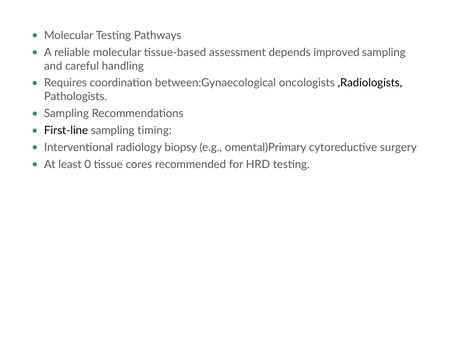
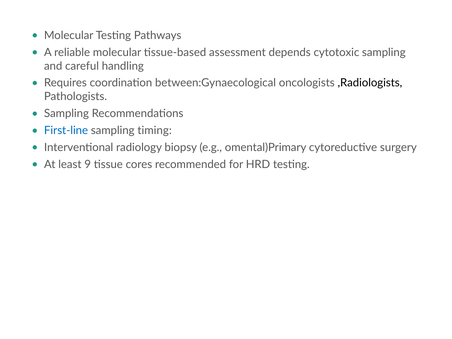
improved: improved -> cytotoxic
First-line colour: black -> blue
0: 0 -> 9
